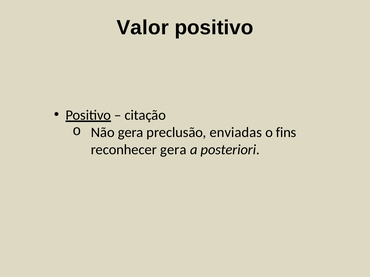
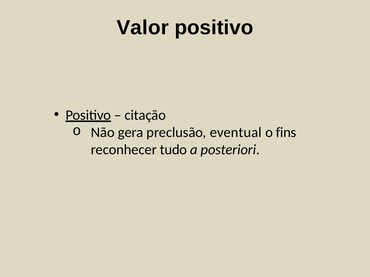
enviadas: enviadas -> eventual
reconhecer gera: gera -> tudo
